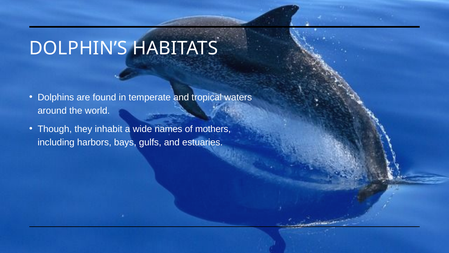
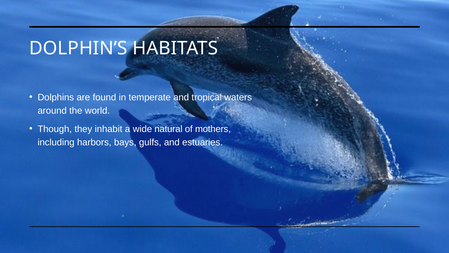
names: names -> natural
